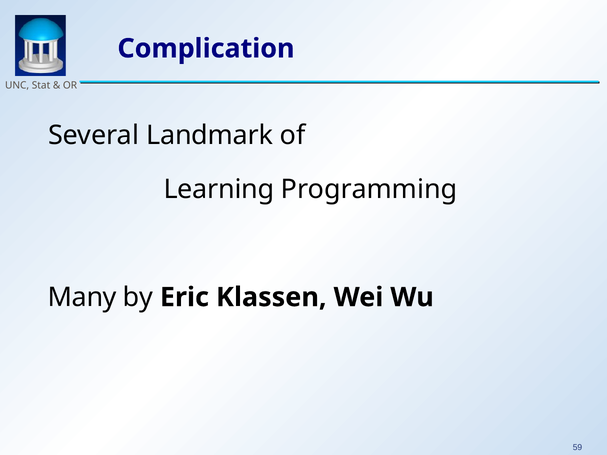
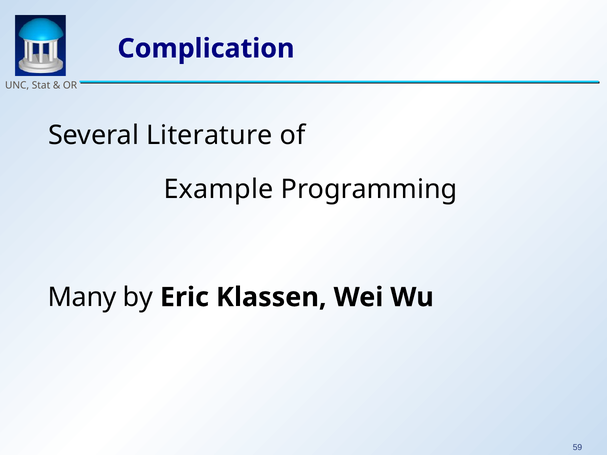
Landmark: Landmark -> Literature
Learning: Learning -> Example
